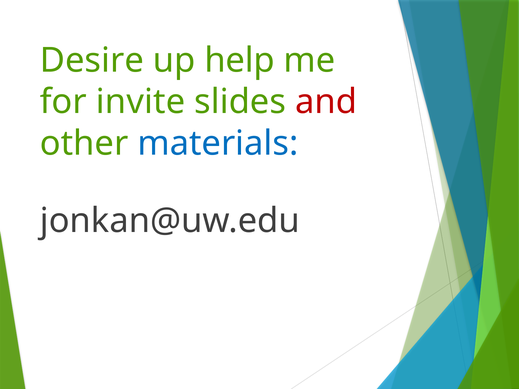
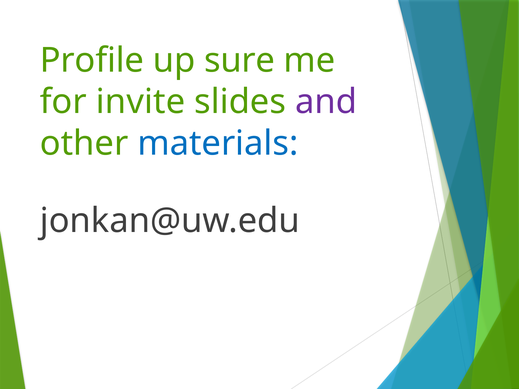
Desire: Desire -> Profile
help: help -> sure
and colour: red -> purple
